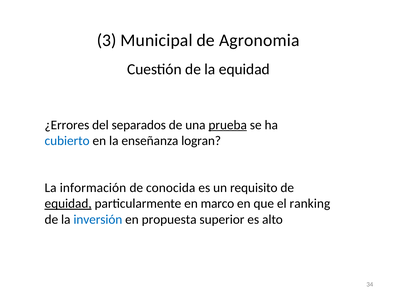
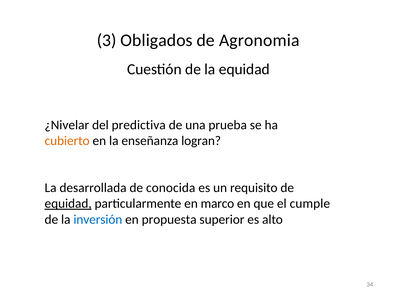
Municipal: Municipal -> Obligados
¿Errores: ¿Errores -> ¿Nivelar
separados: separados -> predictiva
prueba underline: present -> none
cubierto colour: blue -> orange
información: información -> desarrollada
ranking: ranking -> cumple
